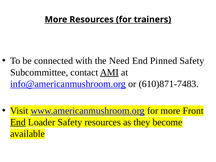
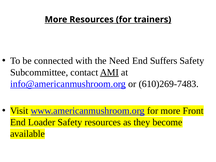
Pinned: Pinned -> Suffers
610)871-7483: 610)871-7483 -> 610)269-7483
End at (18, 122) underline: present -> none
